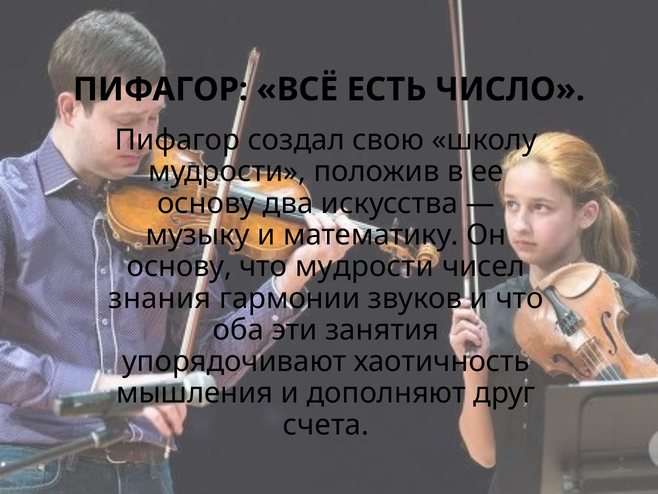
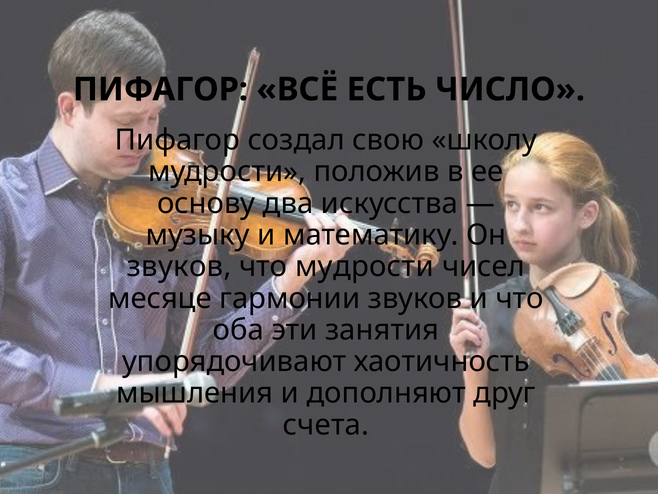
основу at (179, 266): основу -> звуков
знания: знания -> месяце
